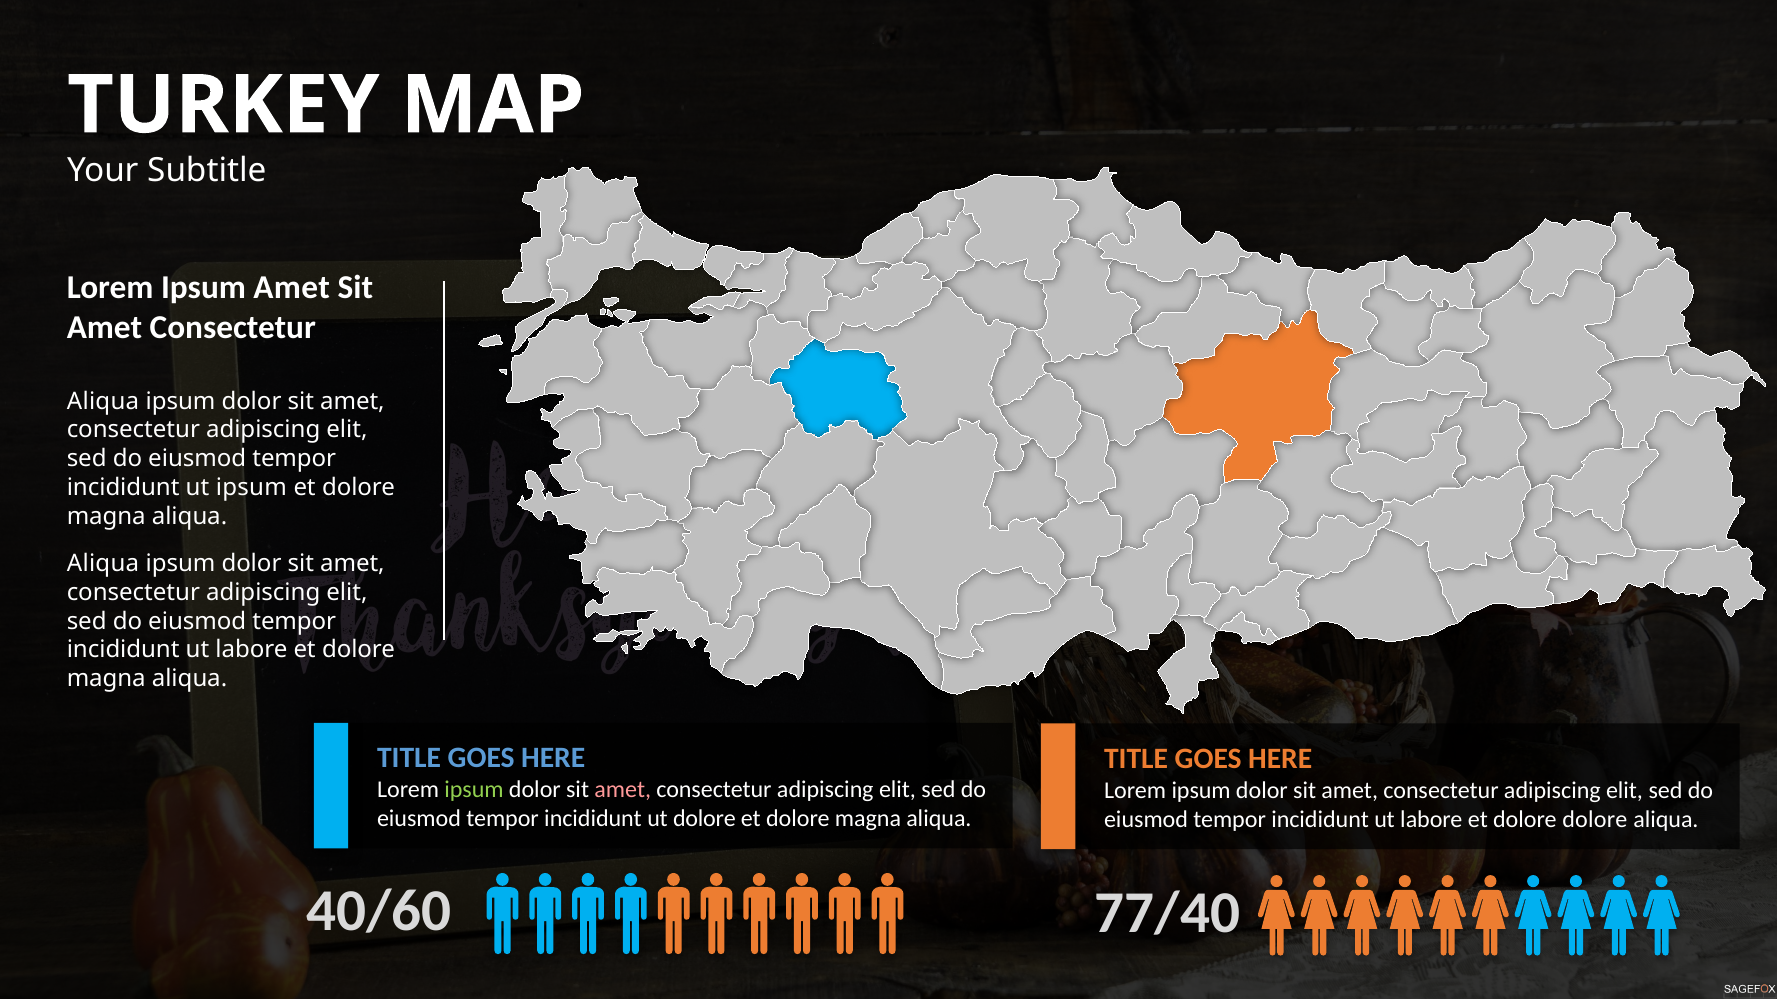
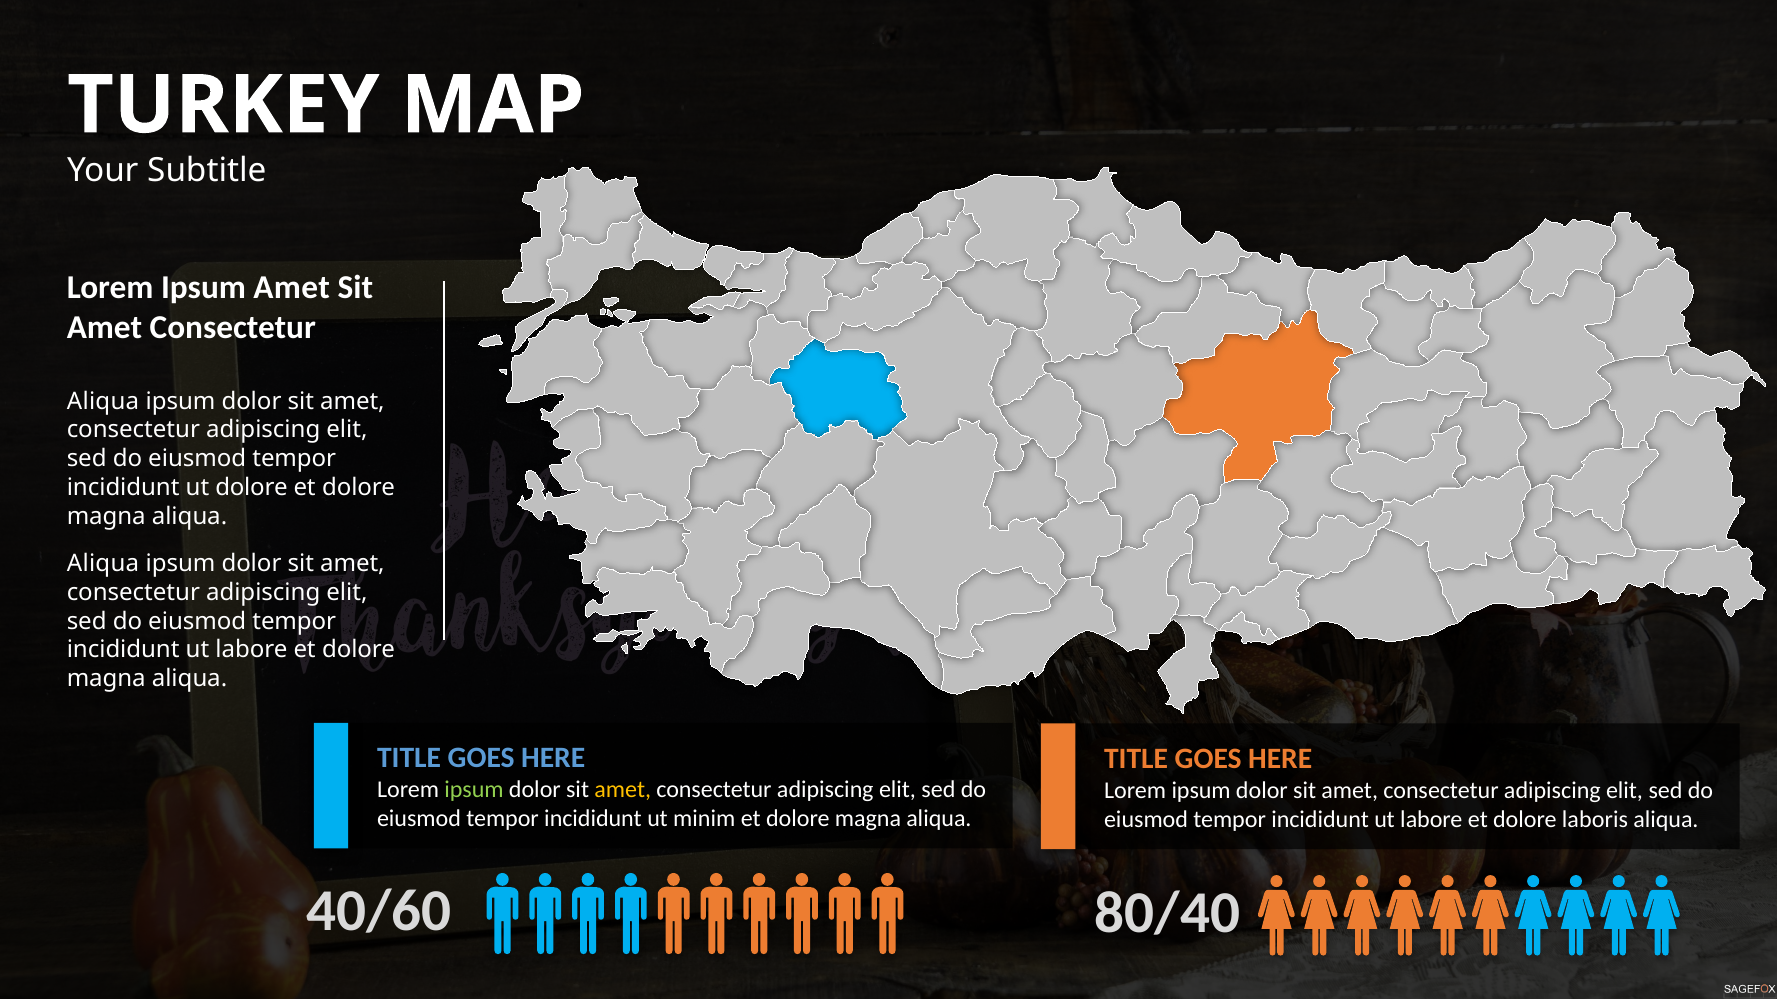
ut ipsum: ipsum -> dolore
amet at (623, 790) colour: pink -> yellow
ut dolore: dolore -> minim
dolore dolore: dolore -> laboris
77/40: 77/40 -> 80/40
